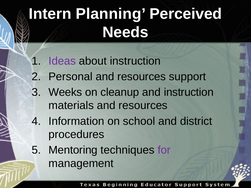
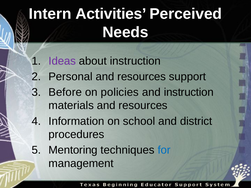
Planning: Planning -> Activities
Weeks: Weeks -> Before
cleanup: cleanup -> policies
for colour: purple -> blue
